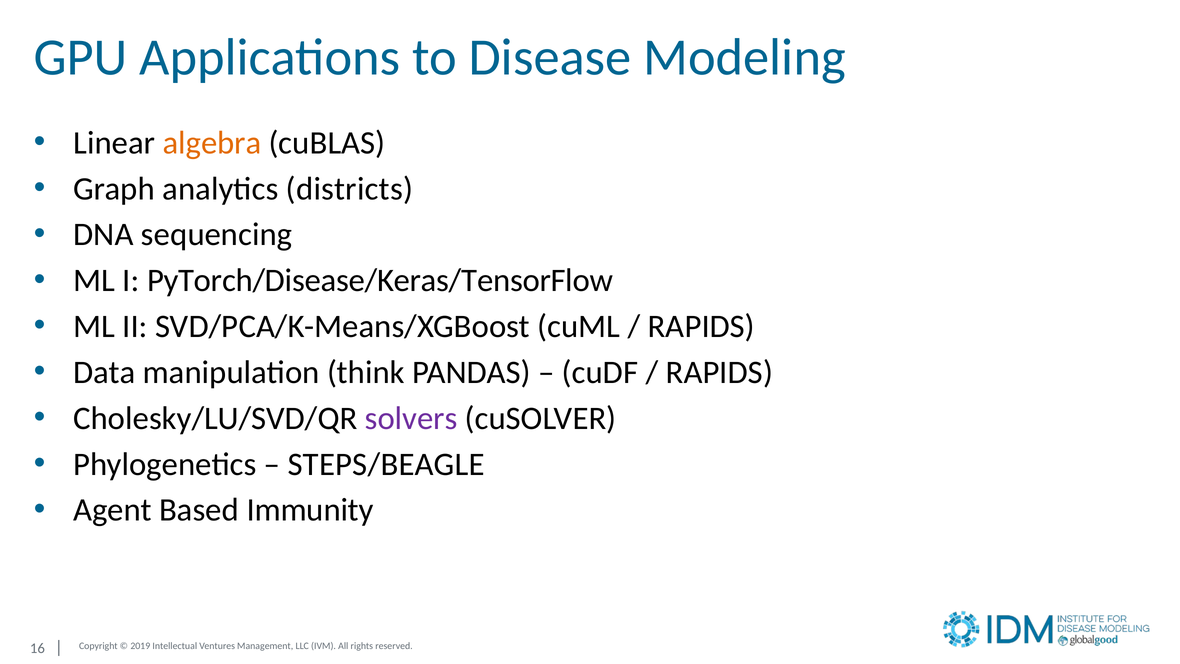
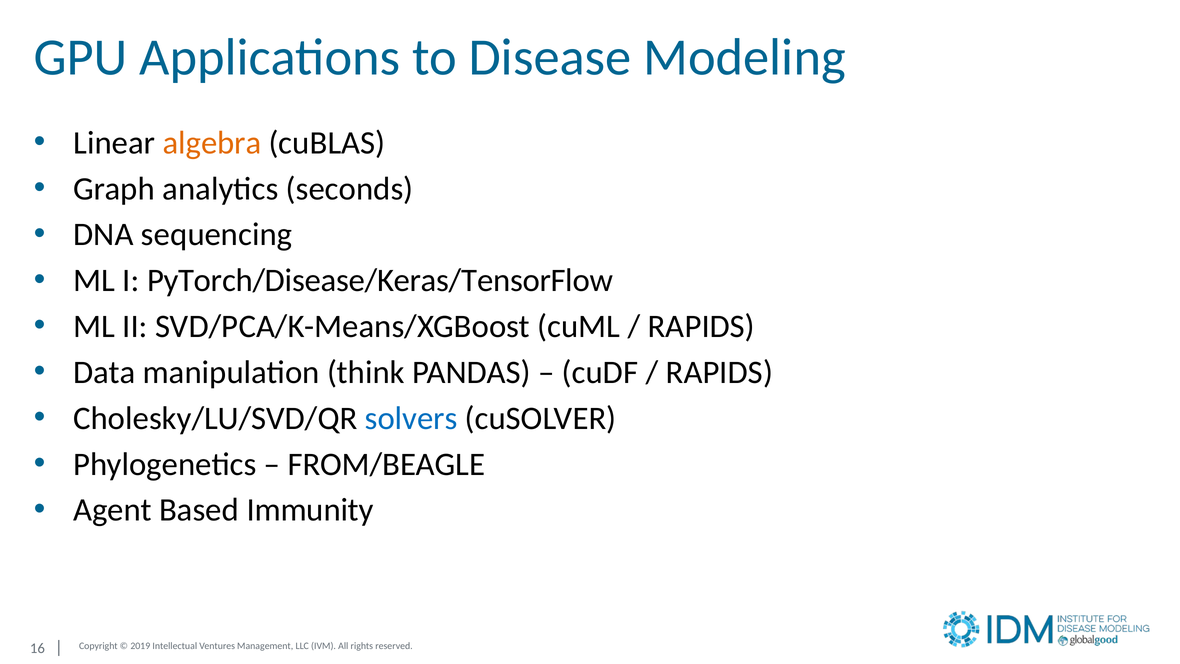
districts: districts -> seconds
solvers colour: purple -> blue
STEPS/BEAGLE: STEPS/BEAGLE -> FROM/BEAGLE
